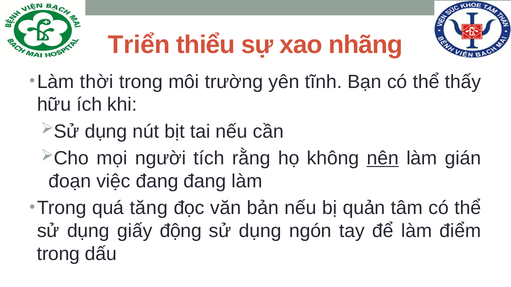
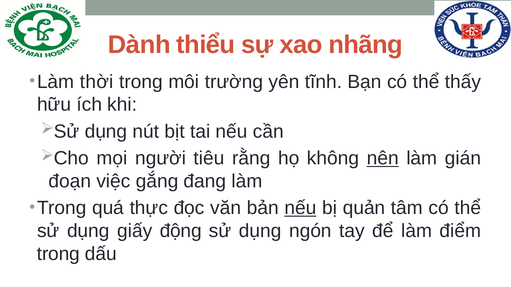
Triển: Triển -> Dành
tích: tích -> tiêu
việc đang: đang -> gắng
tăng: tăng -> thực
nếu at (300, 208) underline: none -> present
